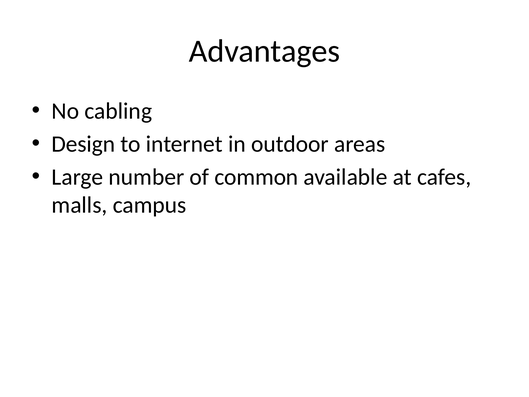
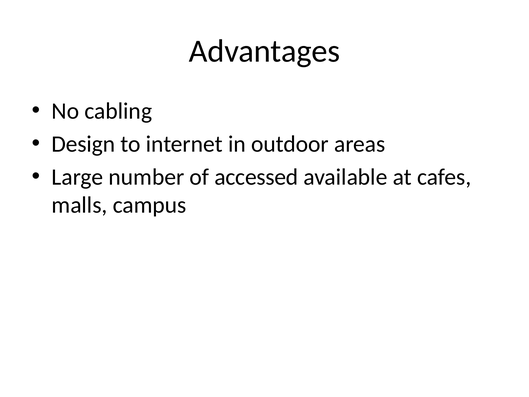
common: common -> accessed
